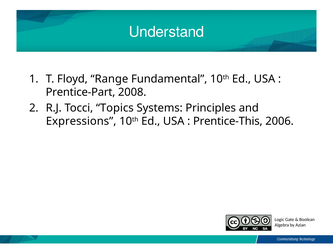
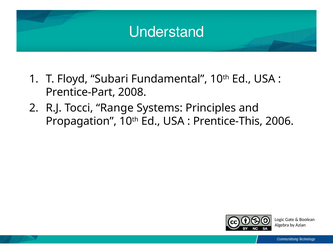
Range: Range -> Subari
Topics: Topics -> Range
Expressions: Expressions -> Propagation
